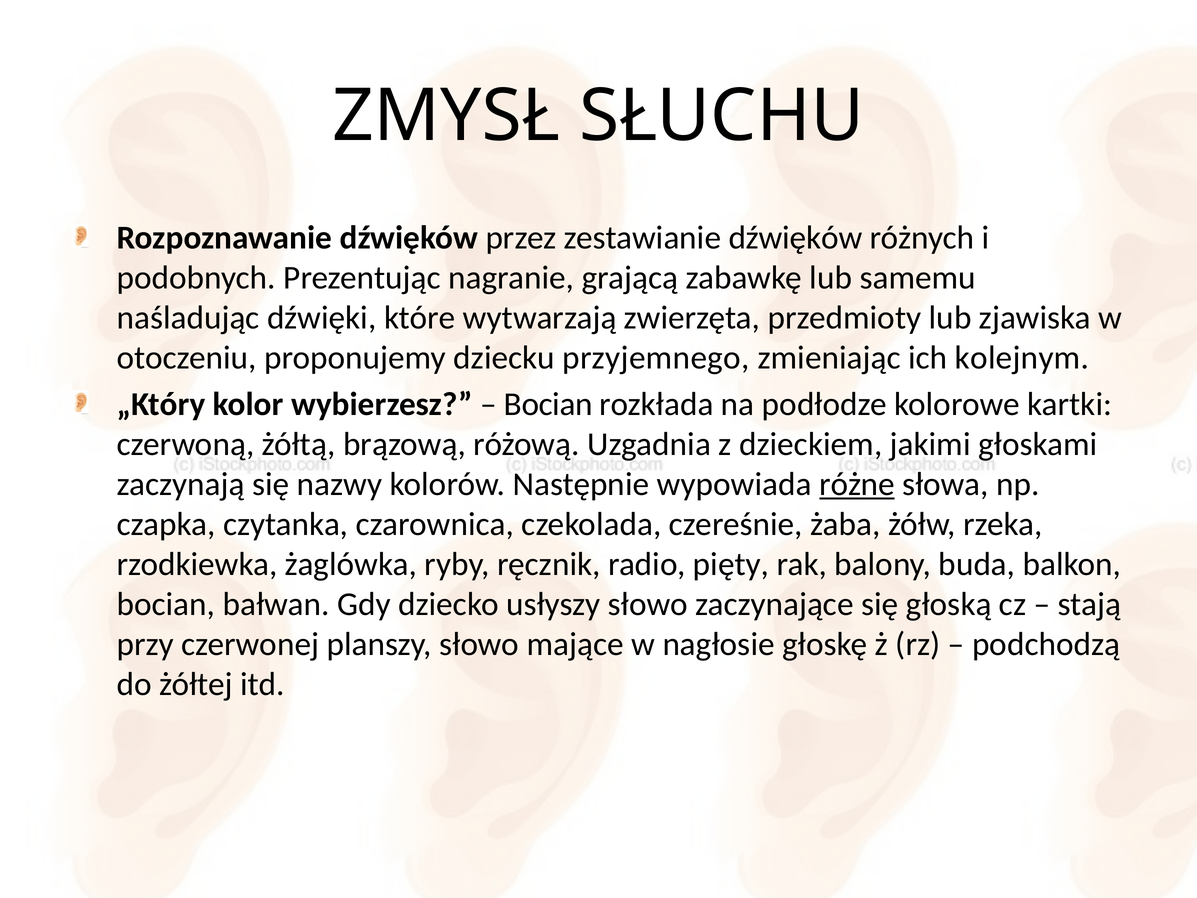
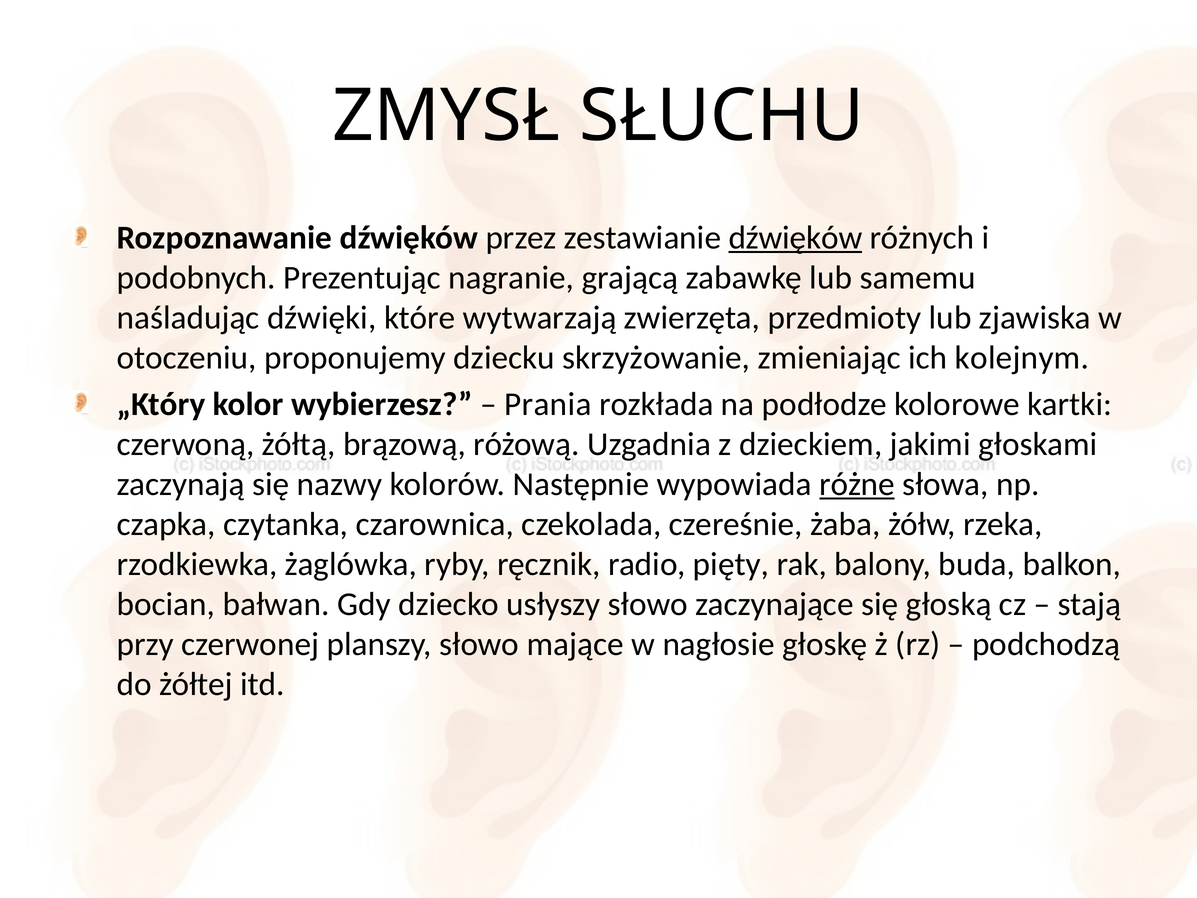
dźwięków at (795, 238) underline: none -> present
przyjemnego: przyjemnego -> skrzyżowanie
Bocian at (548, 404): Bocian -> Prania
